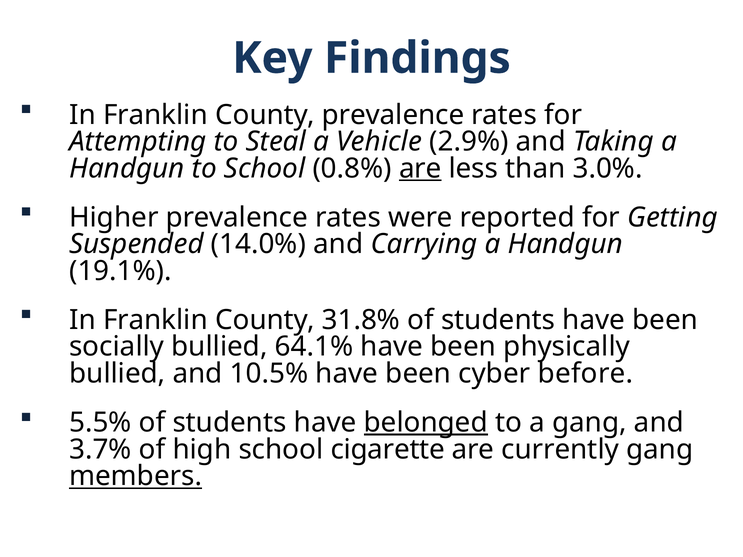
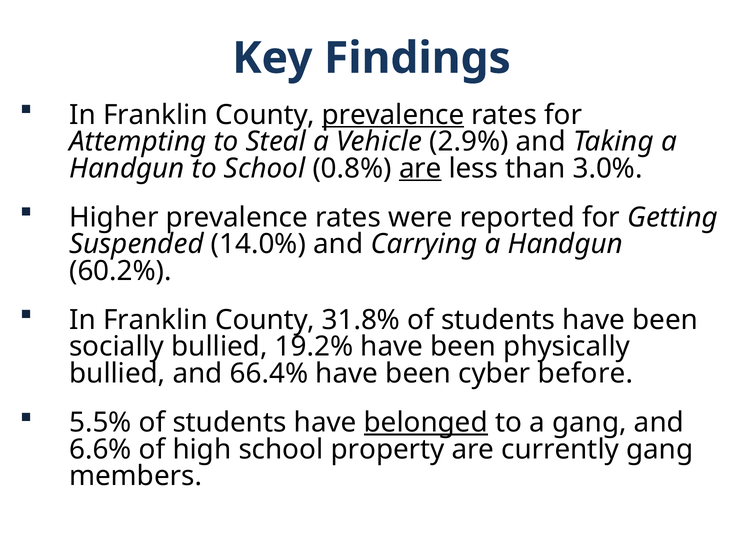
prevalence at (393, 115) underline: none -> present
19.1%: 19.1% -> 60.2%
64.1%: 64.1% -> 19.2%
10.5%: 10.5% -> 66.4%
3.7%: 3.7% -> 6.6%
cigarette: cigarette -> property
members underline: present -> none
